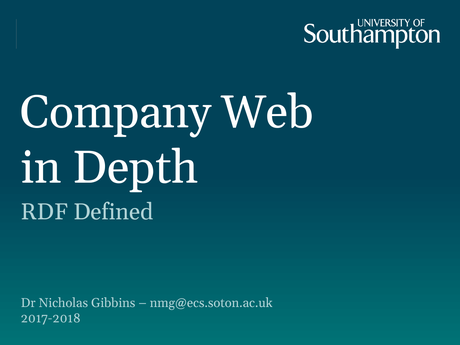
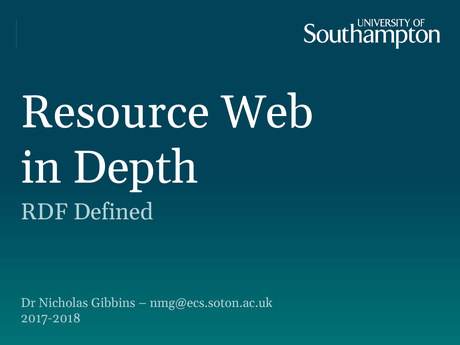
Company: Company -> Resource
